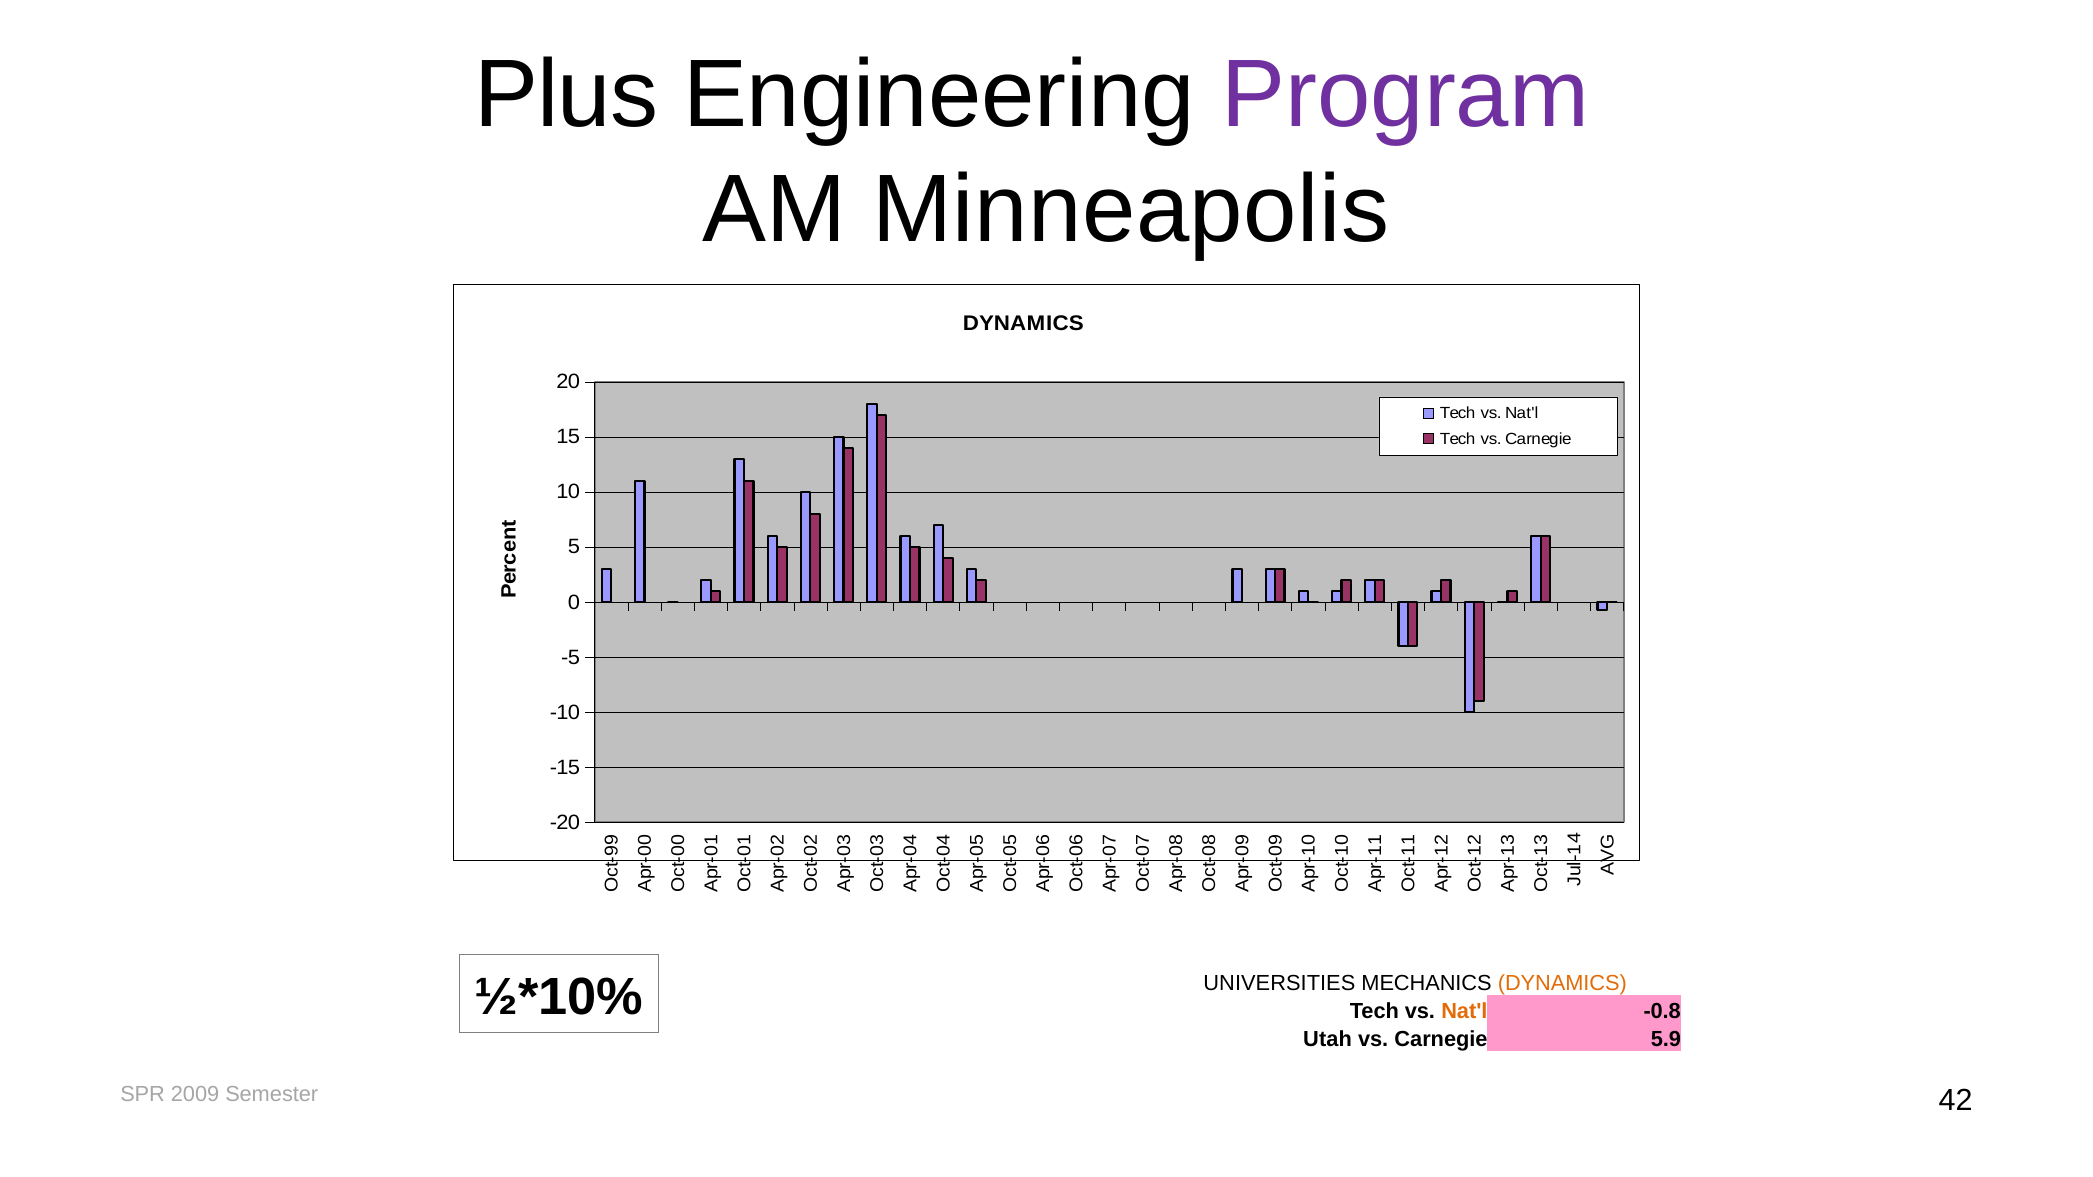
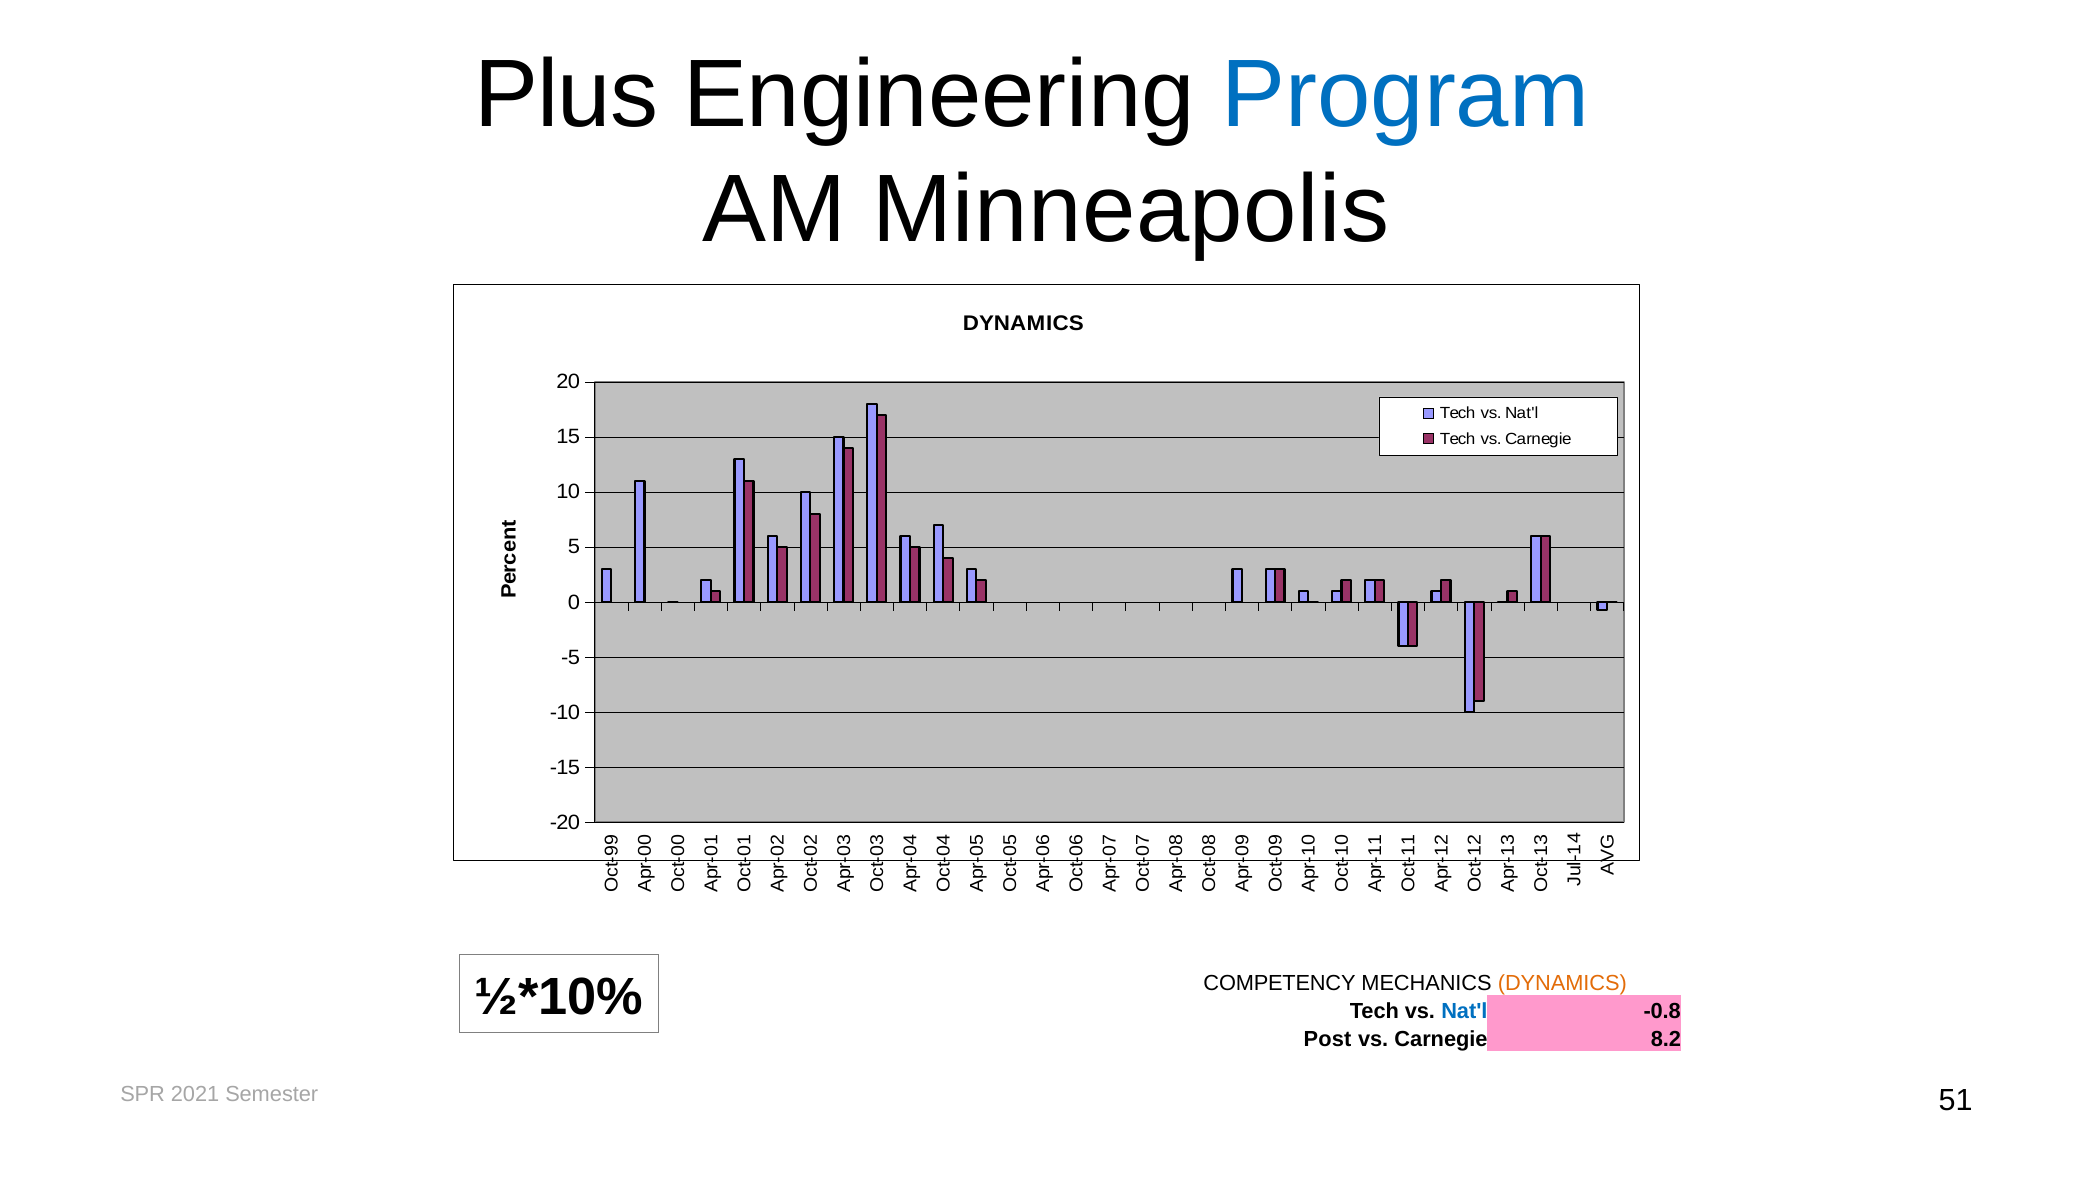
Program colour: purple -> blue
UNIVERSITIES: UNIVERSITIES -> COMPETENCY
Nat'l at (1464, 1012) colour: orange -> blue
Utah: Utah -> Post
5.9: 5.9 -> 8.2
2009: 2009 -> 2021
42: 42 -> 51
